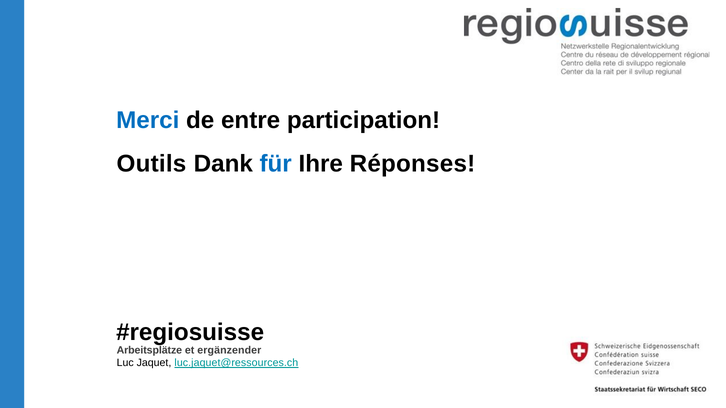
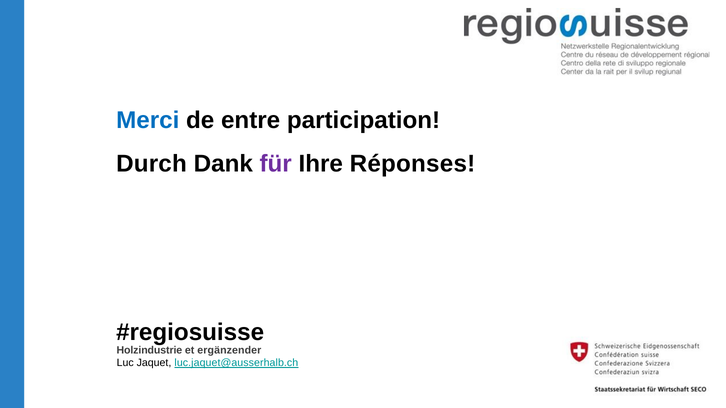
Outils: Outils -> Durch
für colour: blue -> purple
Arbeitsplätze: Arbeitsplätze -> Holzindustrie
luc.jaquet@ressources.ch: luc.jaquet@ressources.ch -> luc.jaquet@ausserhalb.ch
